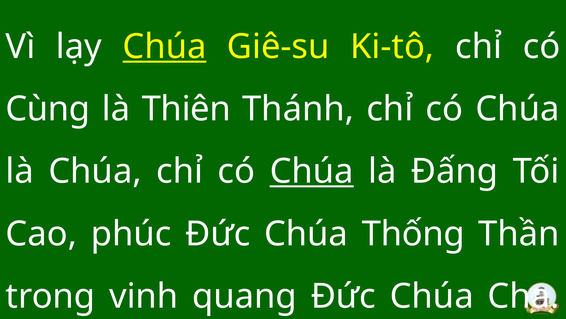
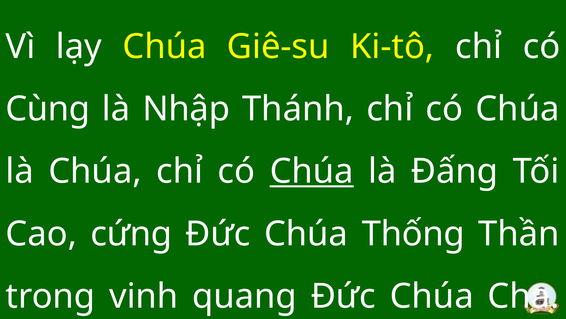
Chúa at (164, 47) underline: present -> none
Thiên: Thiên -> Nhập
phúc: phúc -> cứng
